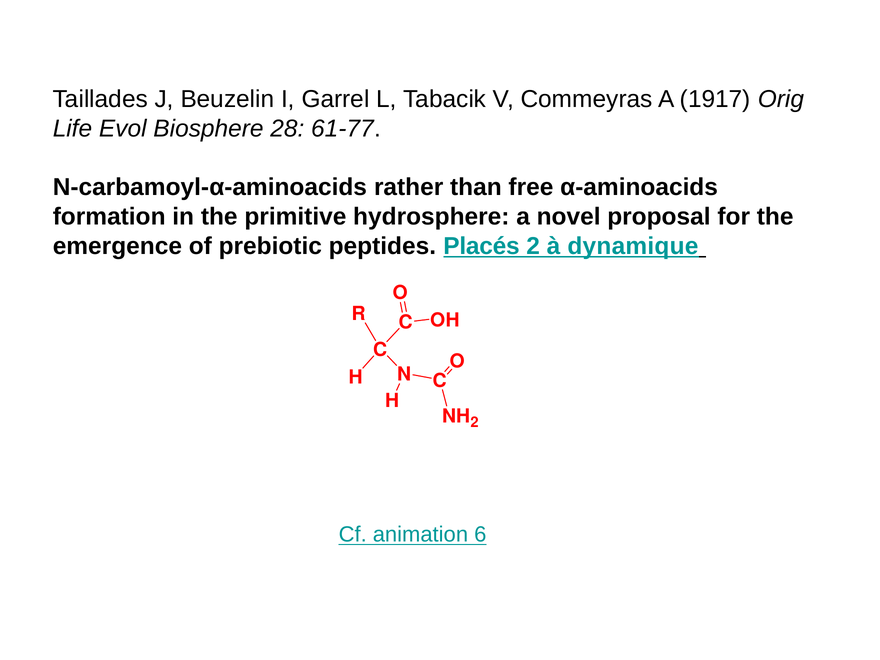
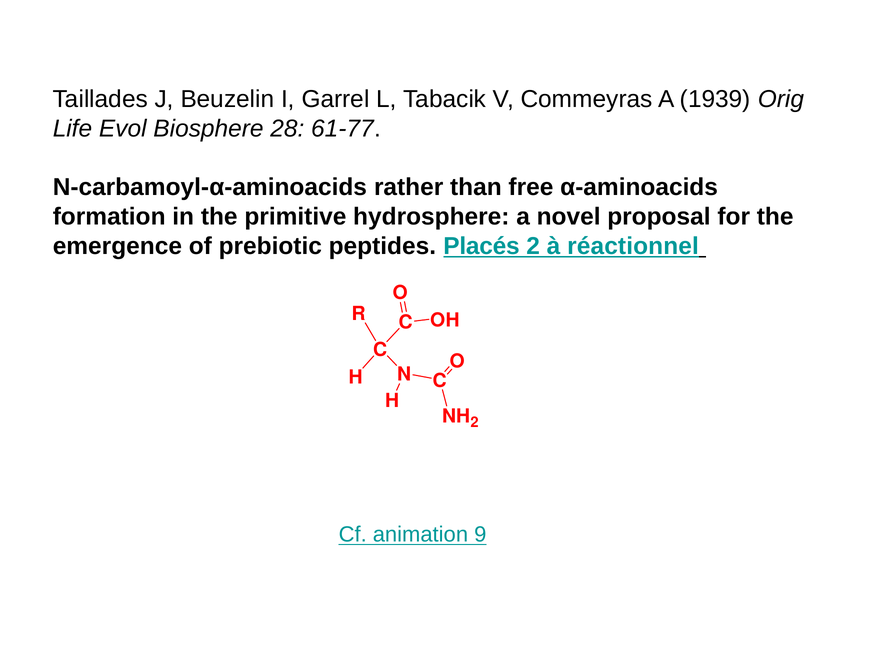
1917: 1917 -> 1939
dynamique: dynamique -> réactionnel
6: 6 -> 9
